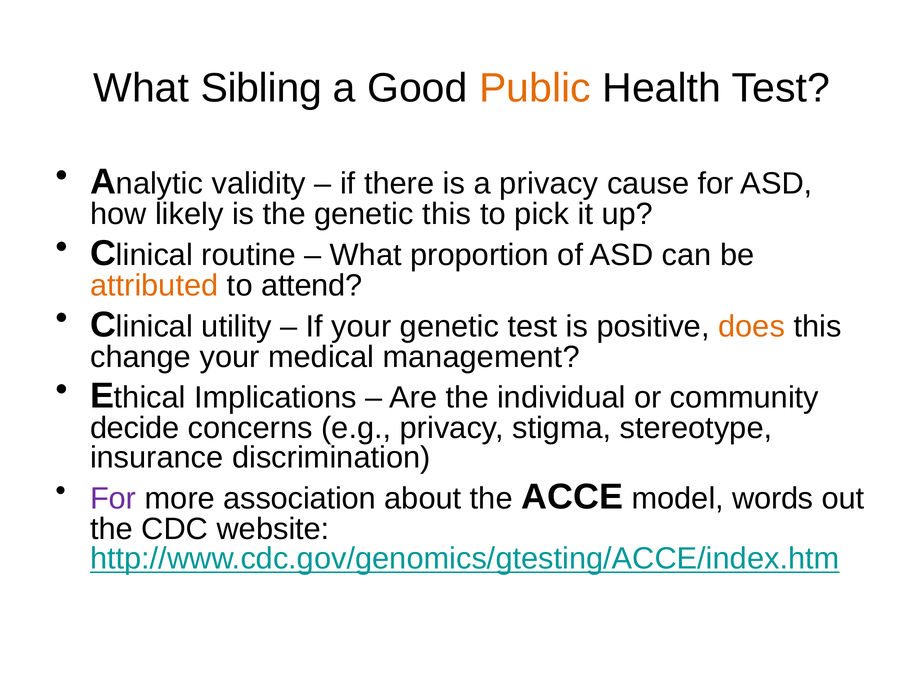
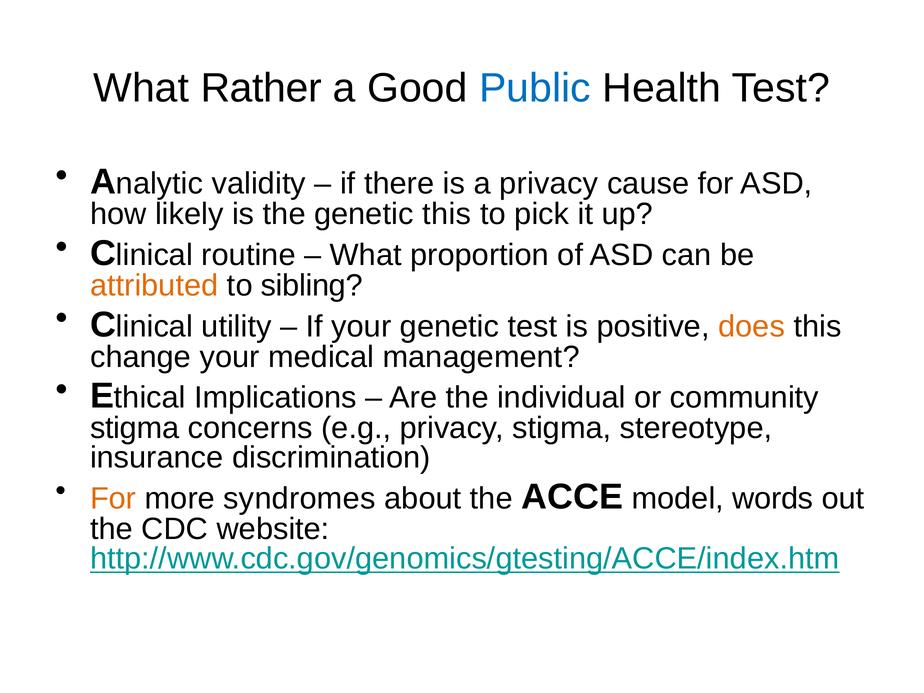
Sibling: Sibling -> Rather
Public colour: orange -> blue
attend: attend -> sibling
decide at (135, 428): decide -> stigma
For at (113, 499) colour: purple -> orange
association: association -> syndromes
